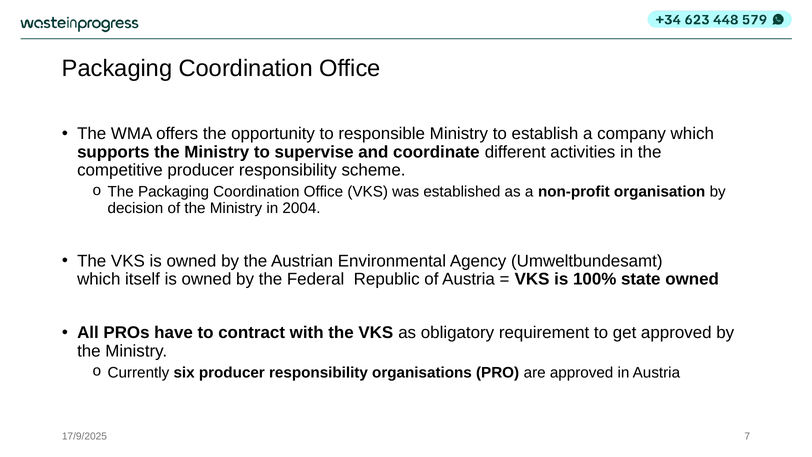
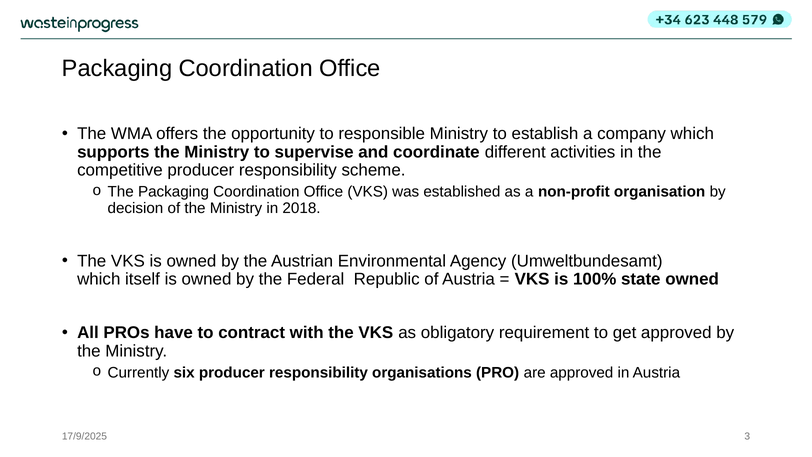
2004: 2004 -> 2018
7: 7 -> 3
